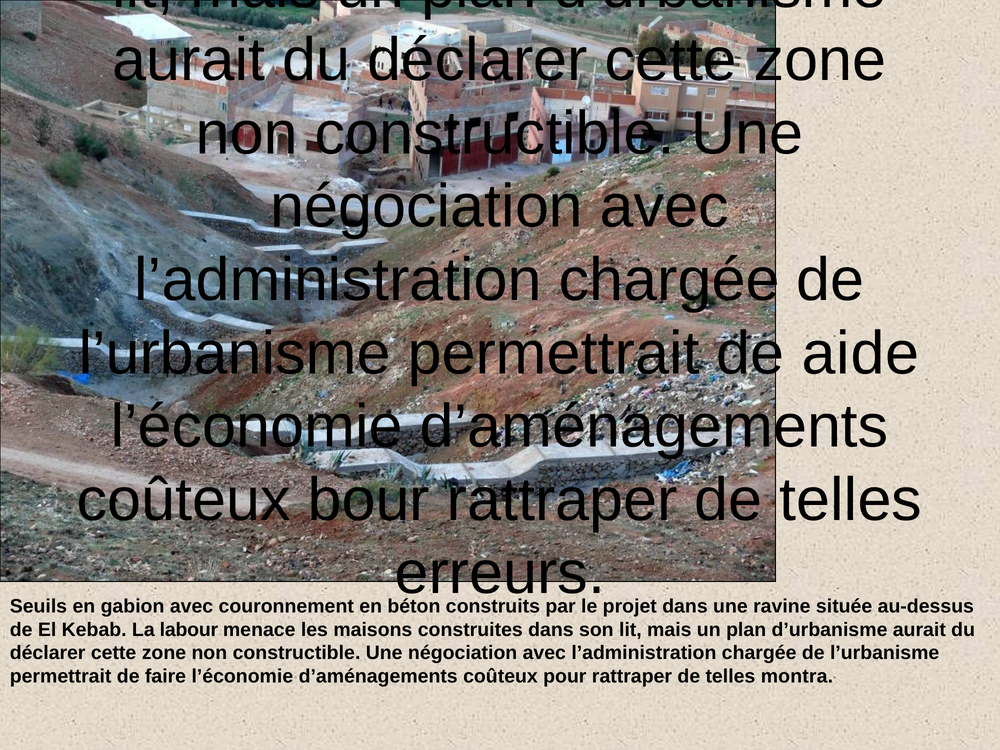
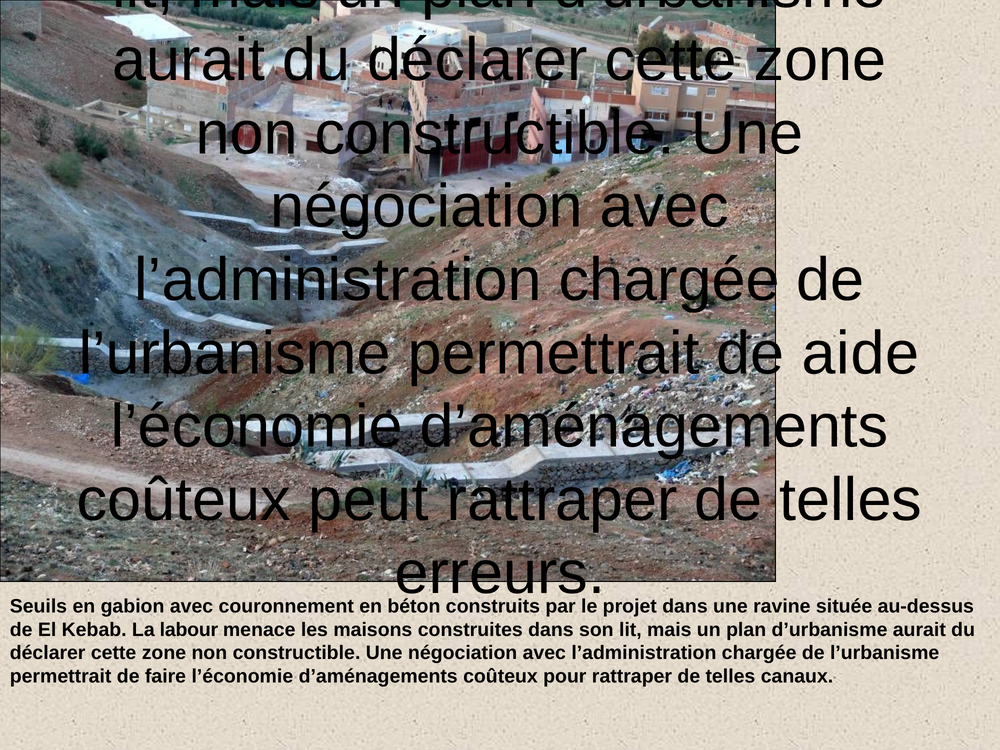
bour: bour -> peut
montra: montra -> canaux
